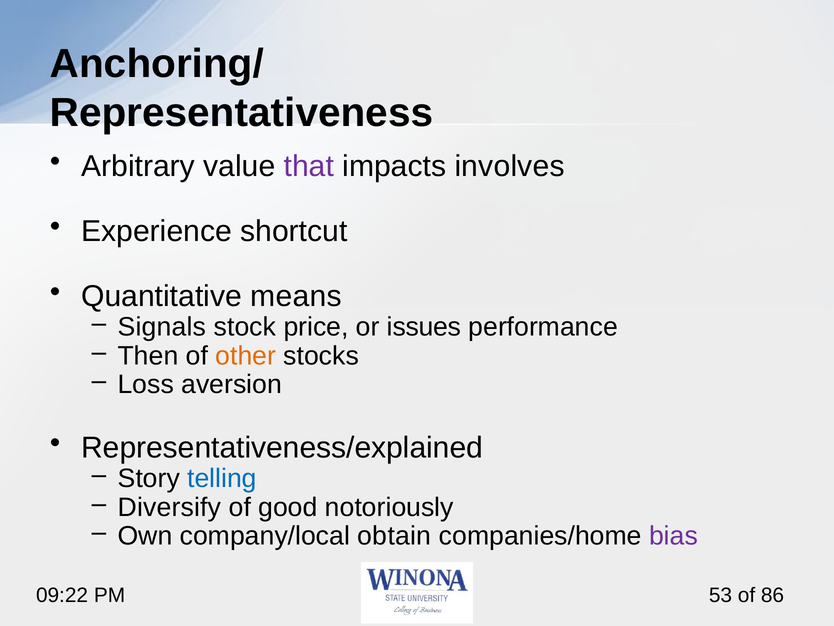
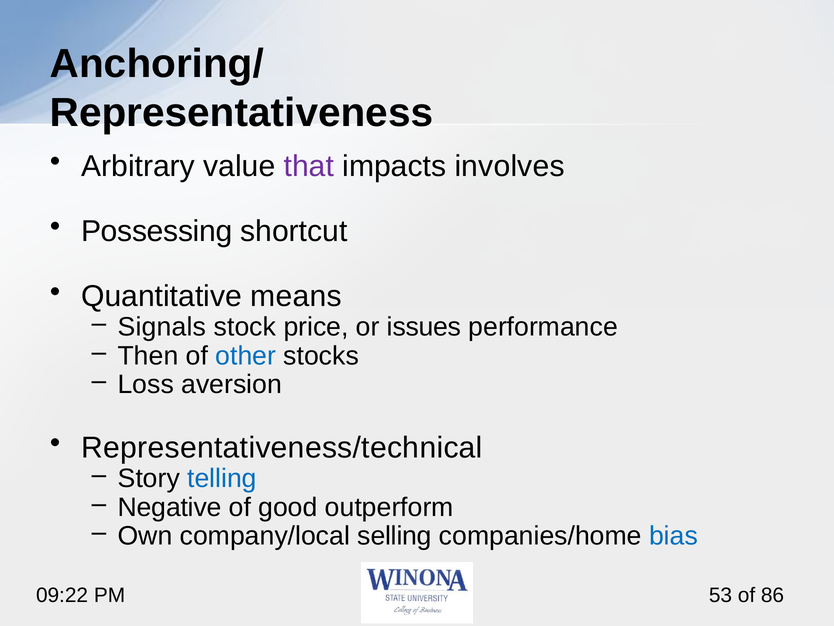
Experience: Experience -> Possessing
other colour: orange -> blue
Representativeness/explained: Representativeness/explained -> Representativeness/technical
Diversify: Diversify -> Negative
notoriously: notoriously -> outperform
obtain: obtain -> selling
bias colour: purple -> blue
